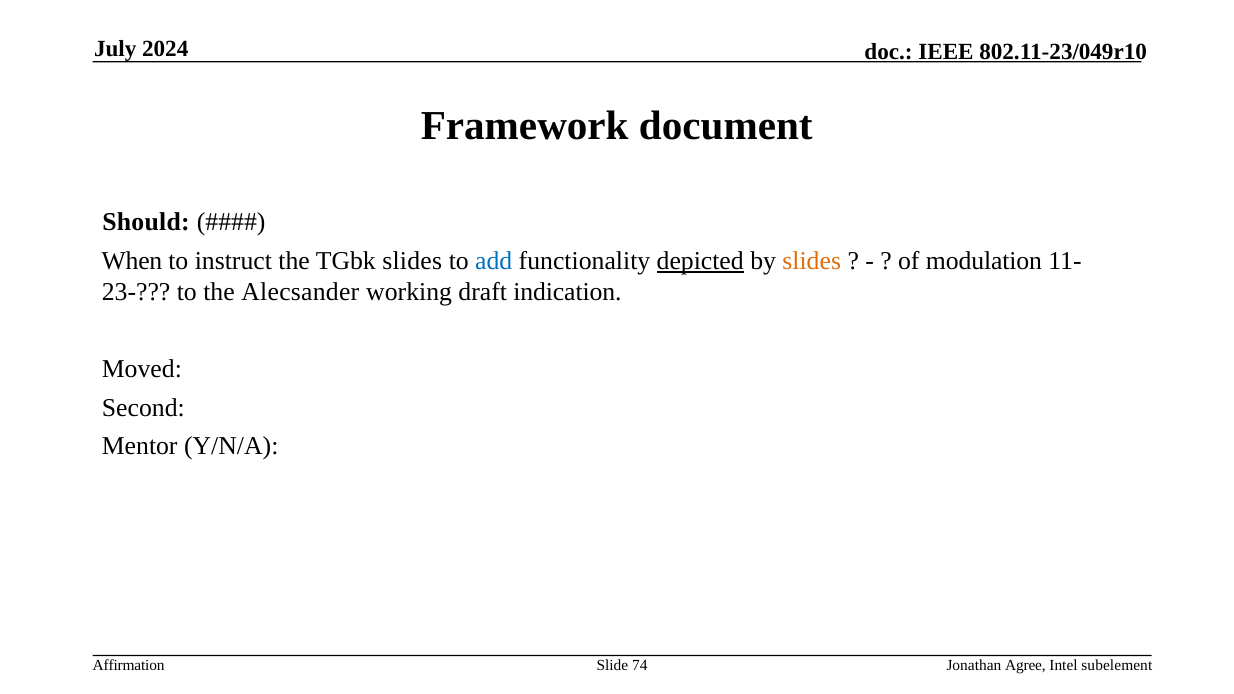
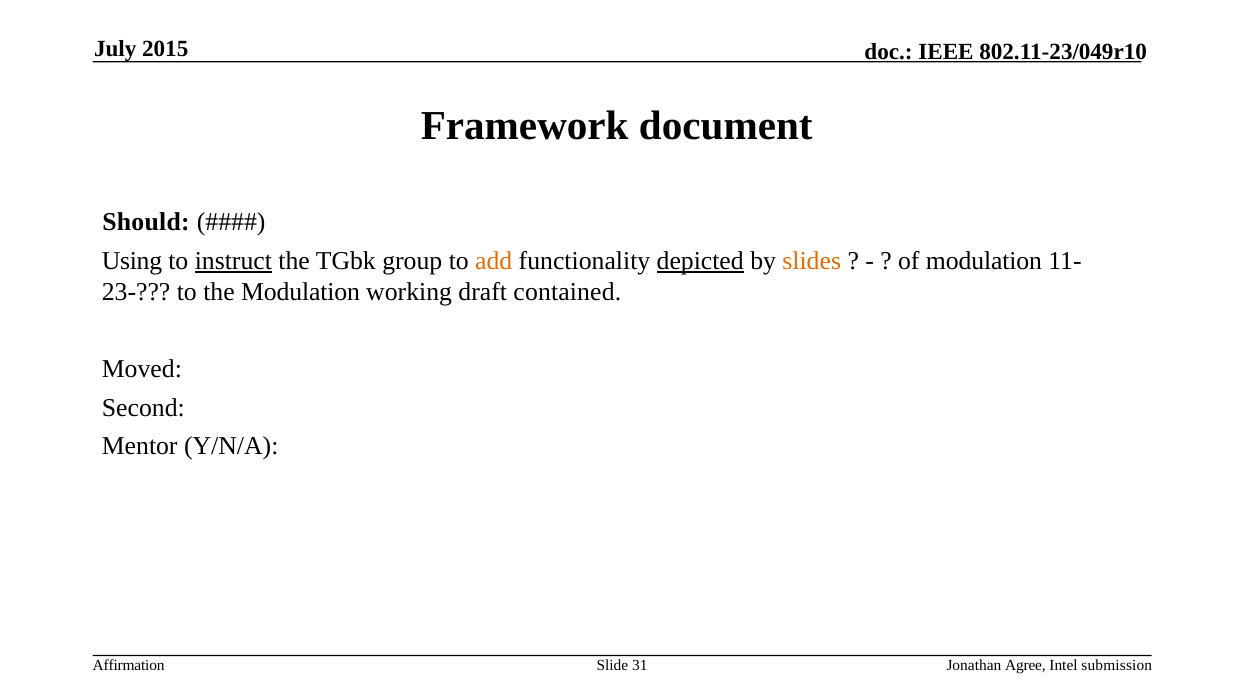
2024: 2024 -> 2015
When: When -> Using
instruct underline: none -> present
TGbk slides: slides -> group
add colour: blue -> orange
the Alecsander: Alecsander -> Modulation
indication: indication -> contained
74: 74 -> 31
subelement: subelement -> submission
